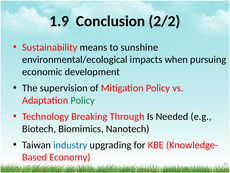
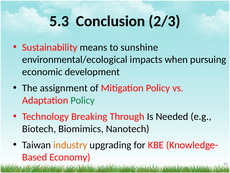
1.9: 1.9 -> 5.3
2/2: 2/2 -> 2/3
supervision: supervision -> assignment
industry colour: blue -> orange
